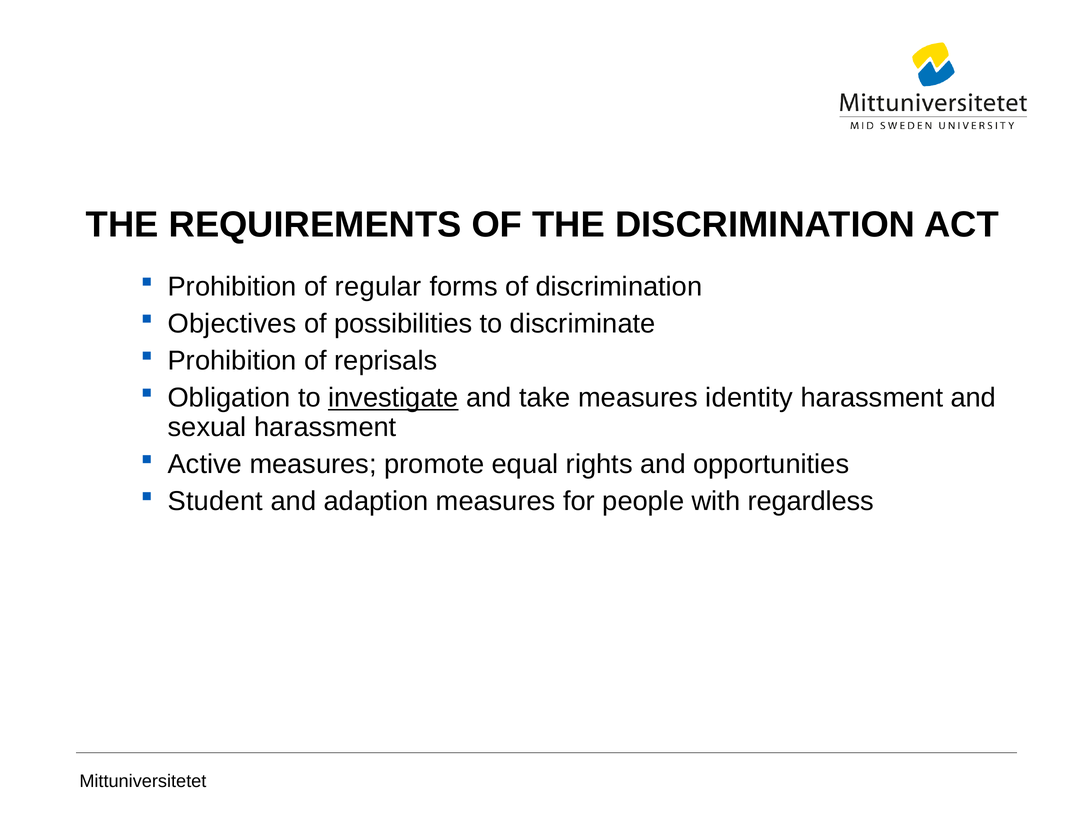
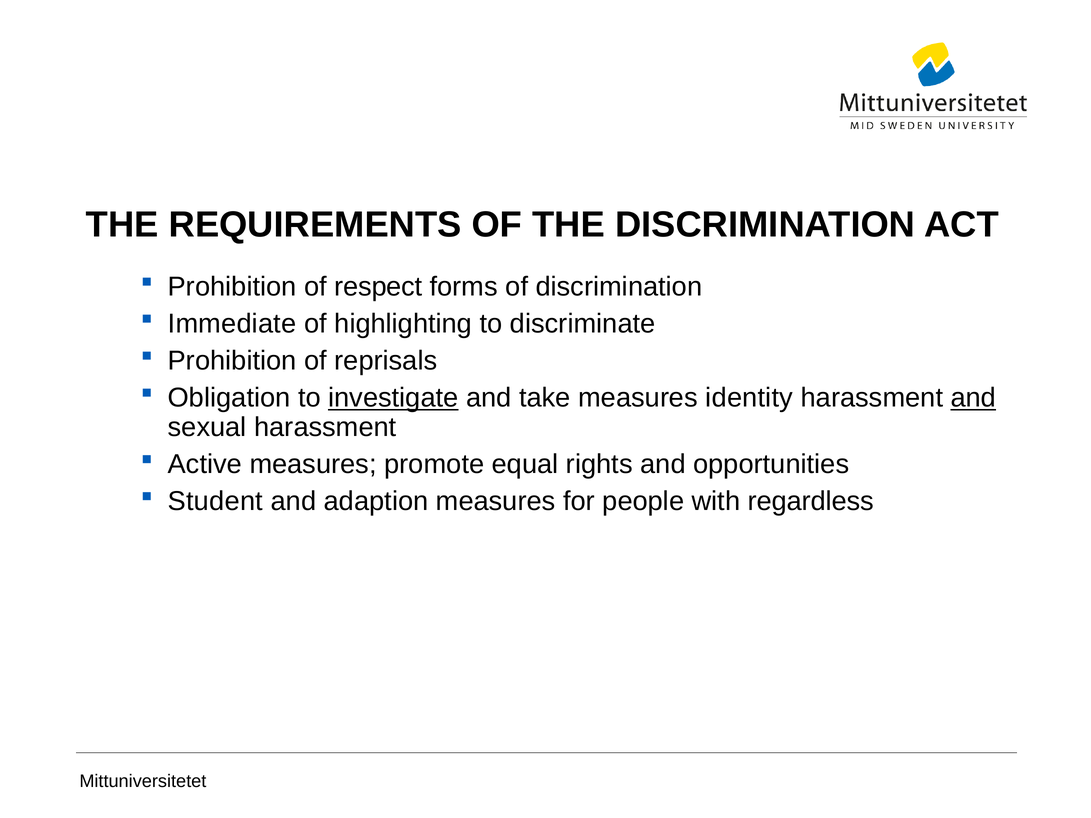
regular: regular -> respect
Objectives: Objectives -> Immediate
possibilities: possibilities -> highlighting
and at (973, 398) underline: none -> present
